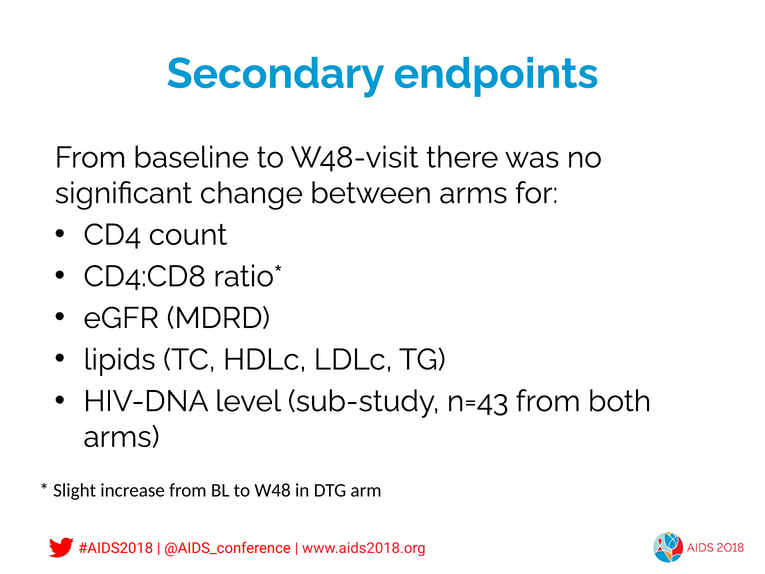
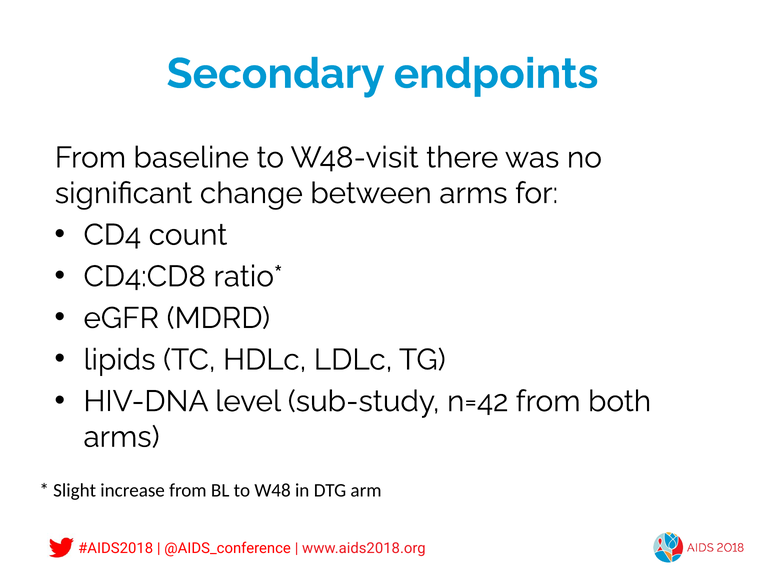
n=43: n=43 -> n=42
